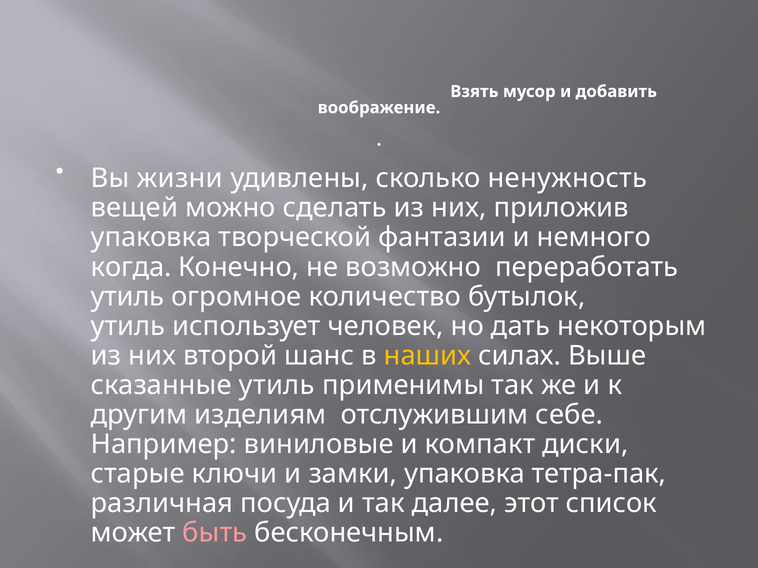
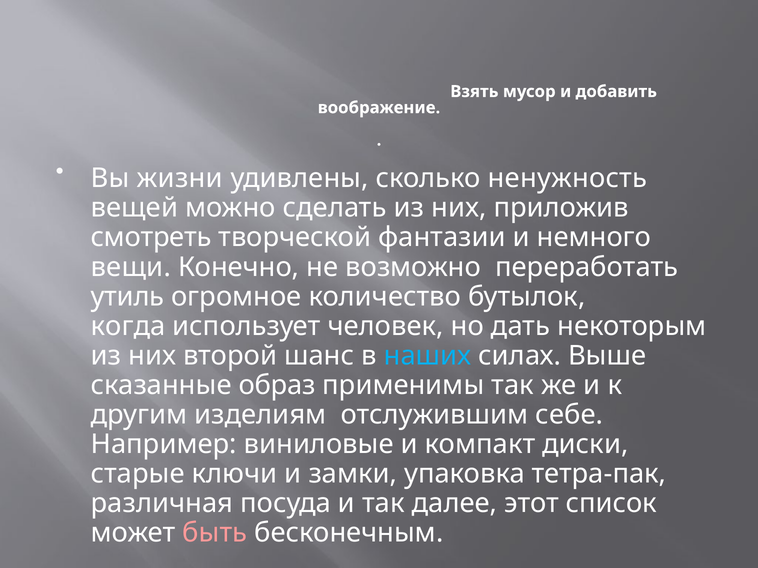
упаковка at (151, 238): упаковка -> смотреть
когда: когда -> вещи
утиль at (128, 326): утиль -> когда
наших colour: yellow -> light blue
сказанные утиль: утиль -> образ
